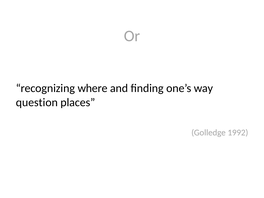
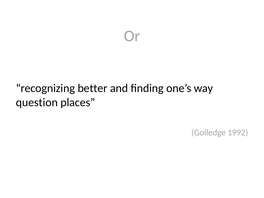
where: where -> better
